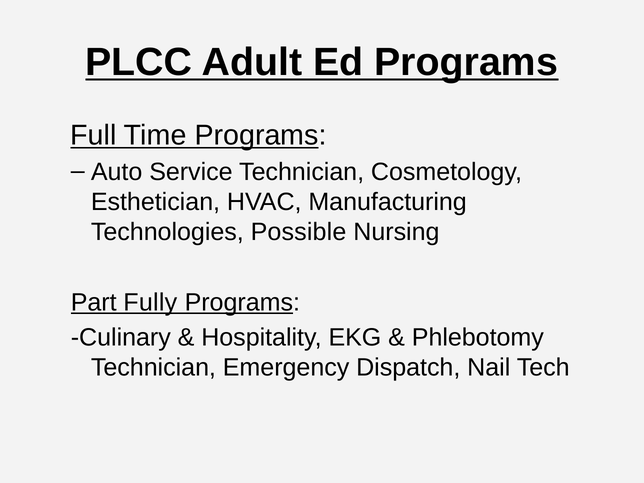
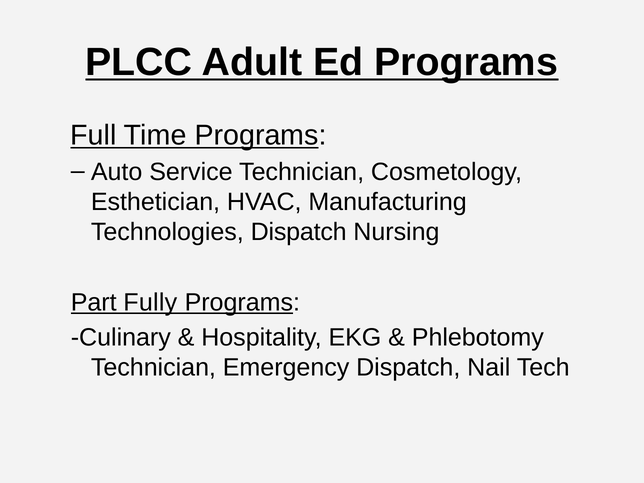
Technologies Possible: Possible -> Dispatch
